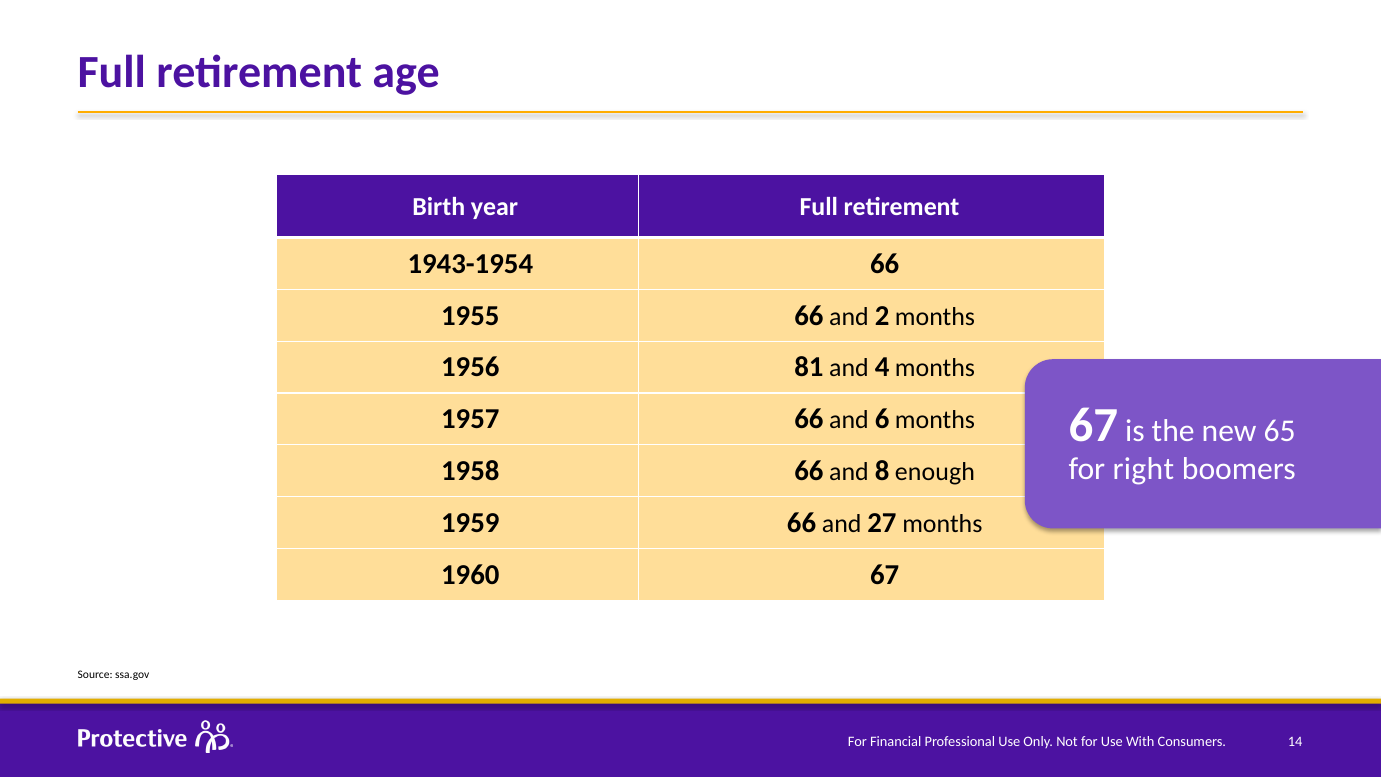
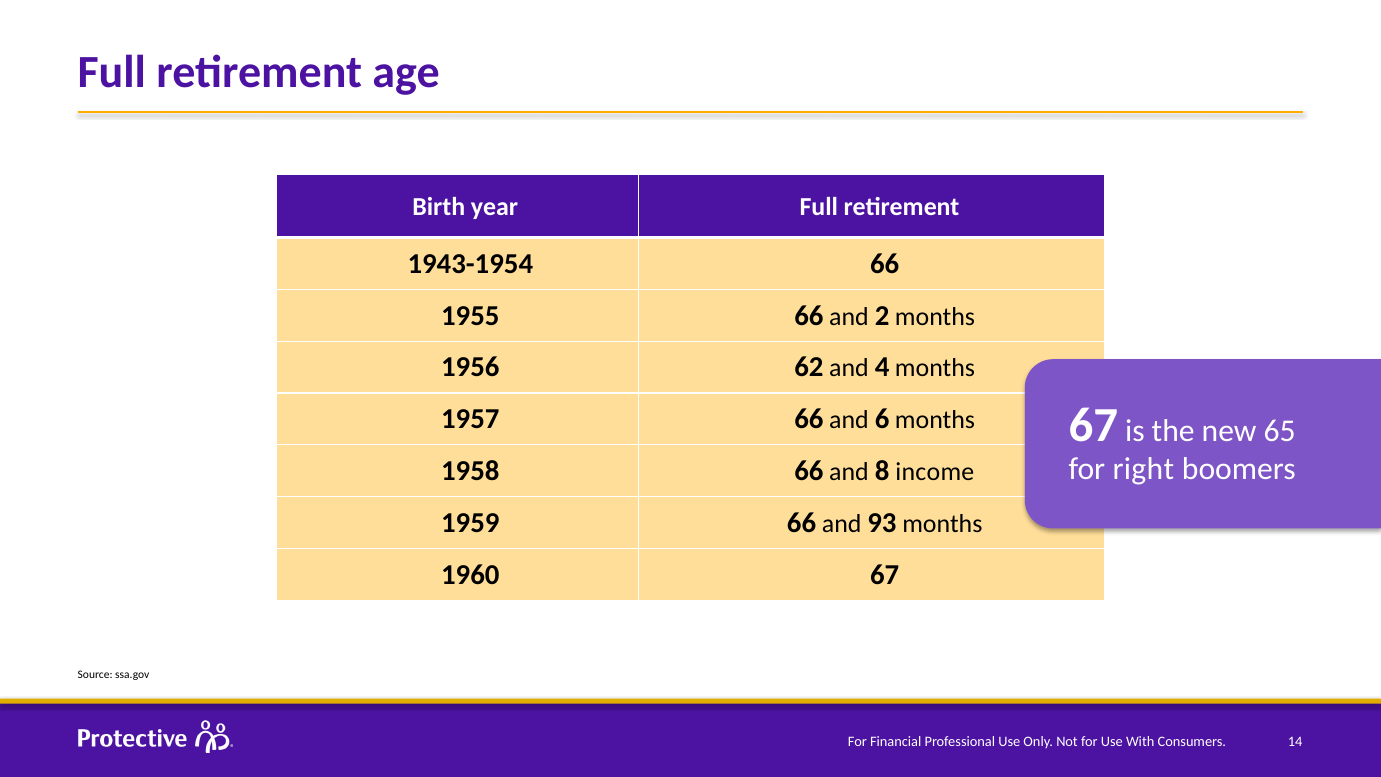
81: 81 -> 62
enough: enough -> income
27: 27 -> 93
